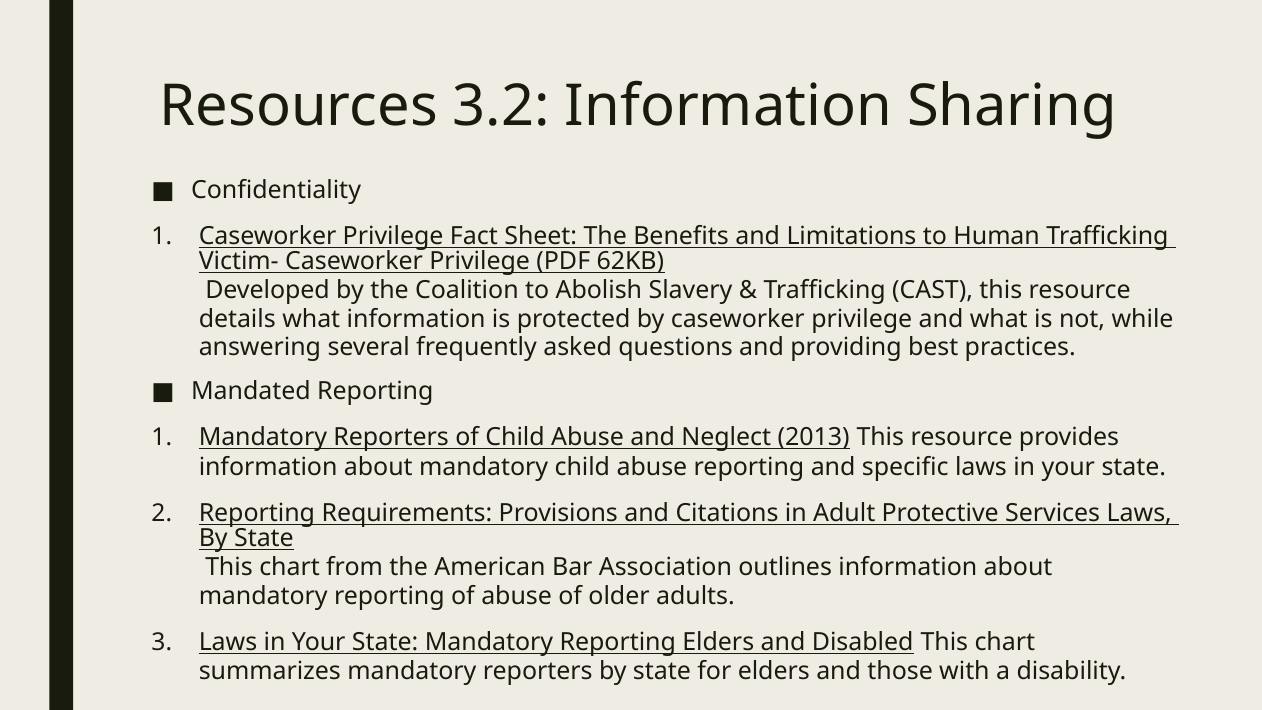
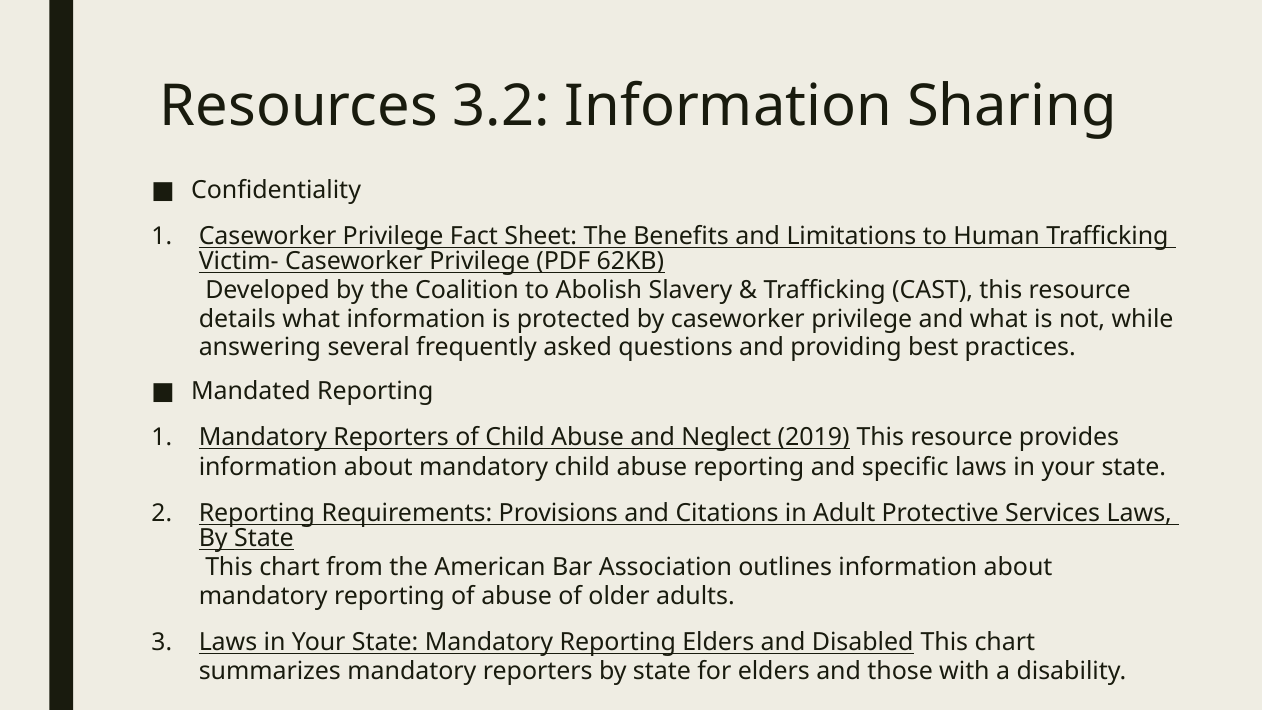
2013: 2013 -> 2019
